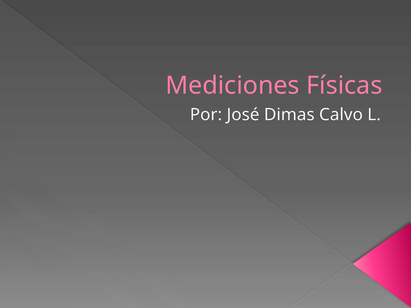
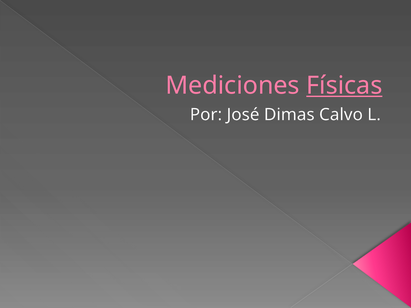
Físicas underline: none -> present
